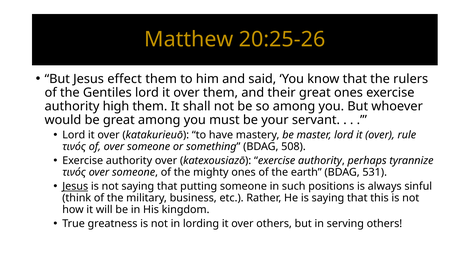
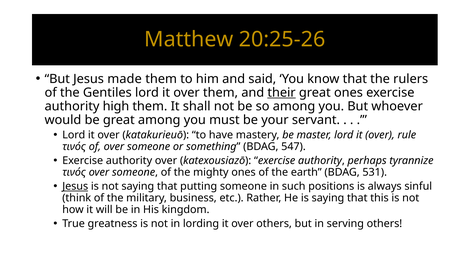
effect: effect -> made
their underline: none -> present
508: 508 -> 547
